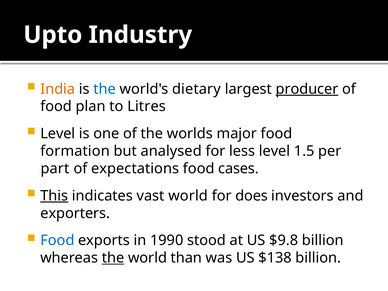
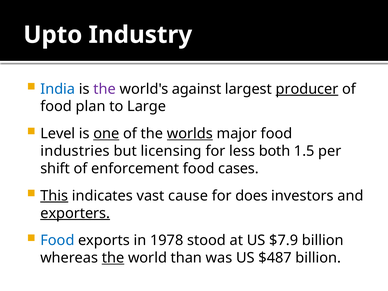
India colour: orange -> blue
the at (105, 89) colour: blue -> purple
dietary: dietary -> against
Litres: Litres -> Large
one underline: none -> present
worlds underline: none -> present
formation: formation -> industries
analysed: analysed -> licensing
less level: level -> both
part: part -> shift
expectations: expectations -> enforcement
vast world: world -> cause
exporters underline: none -> present
1990: 1990 -> 1978
$9.8: $9.8 -> $7.9
$138: $138 -> $487
